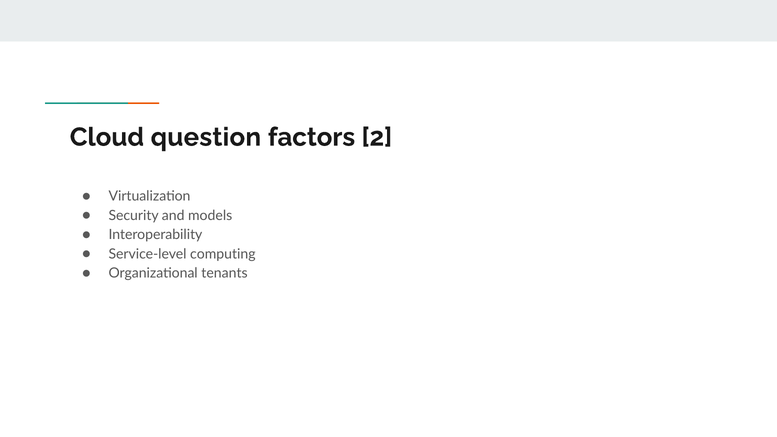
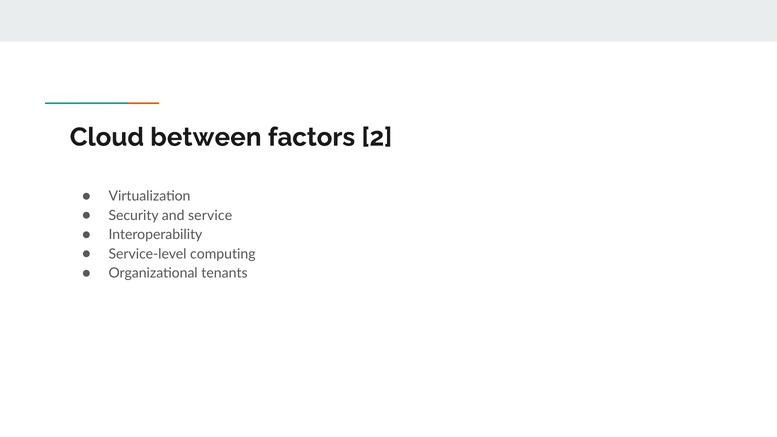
question: question -> between
models: models -> service
